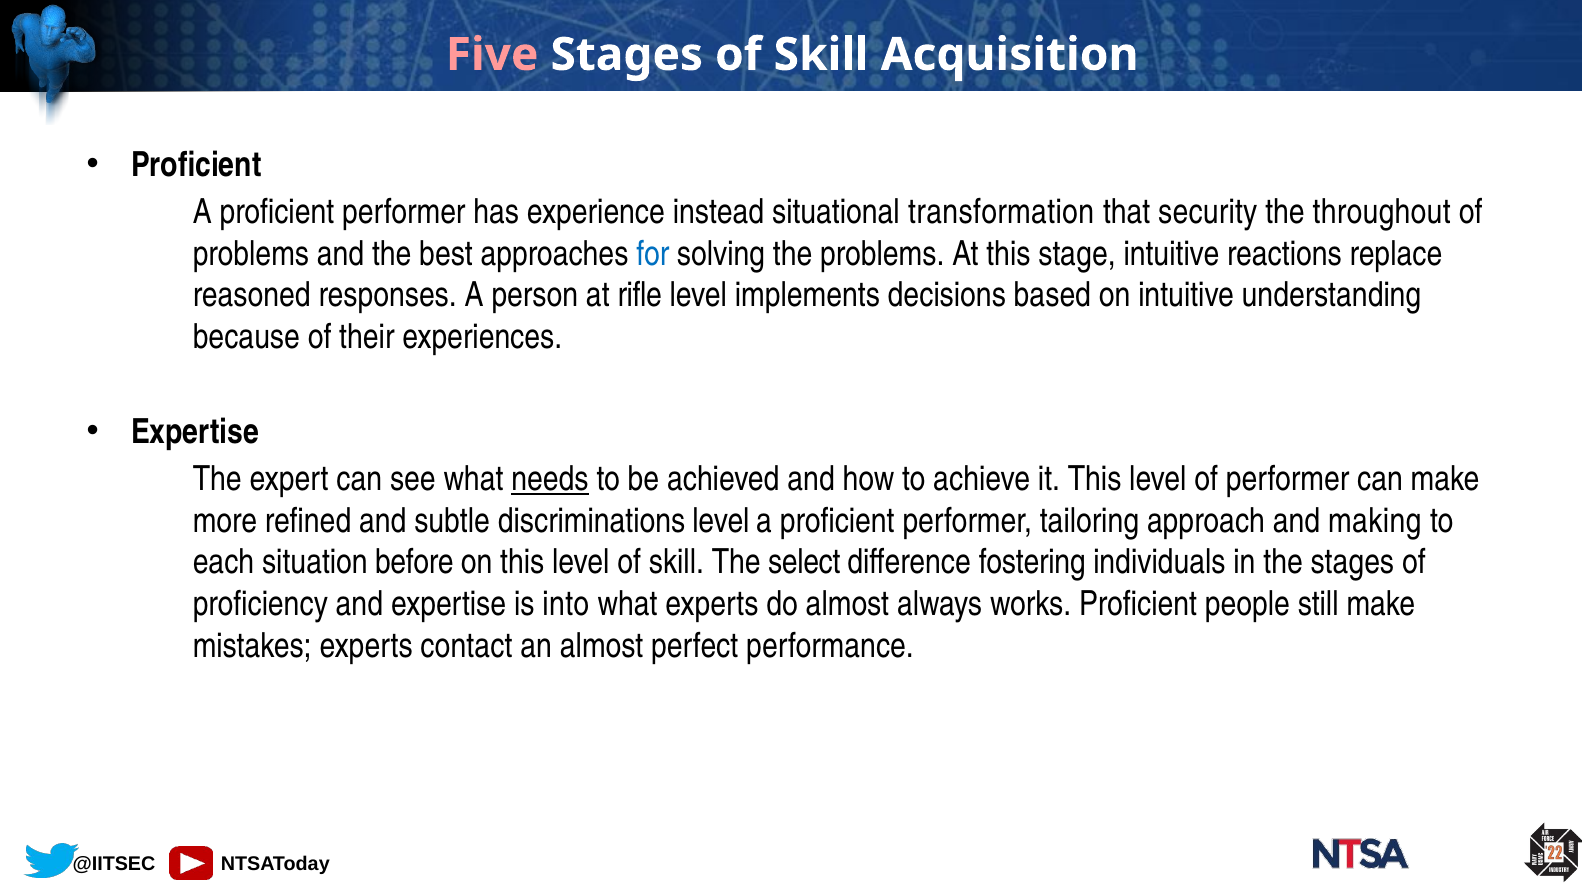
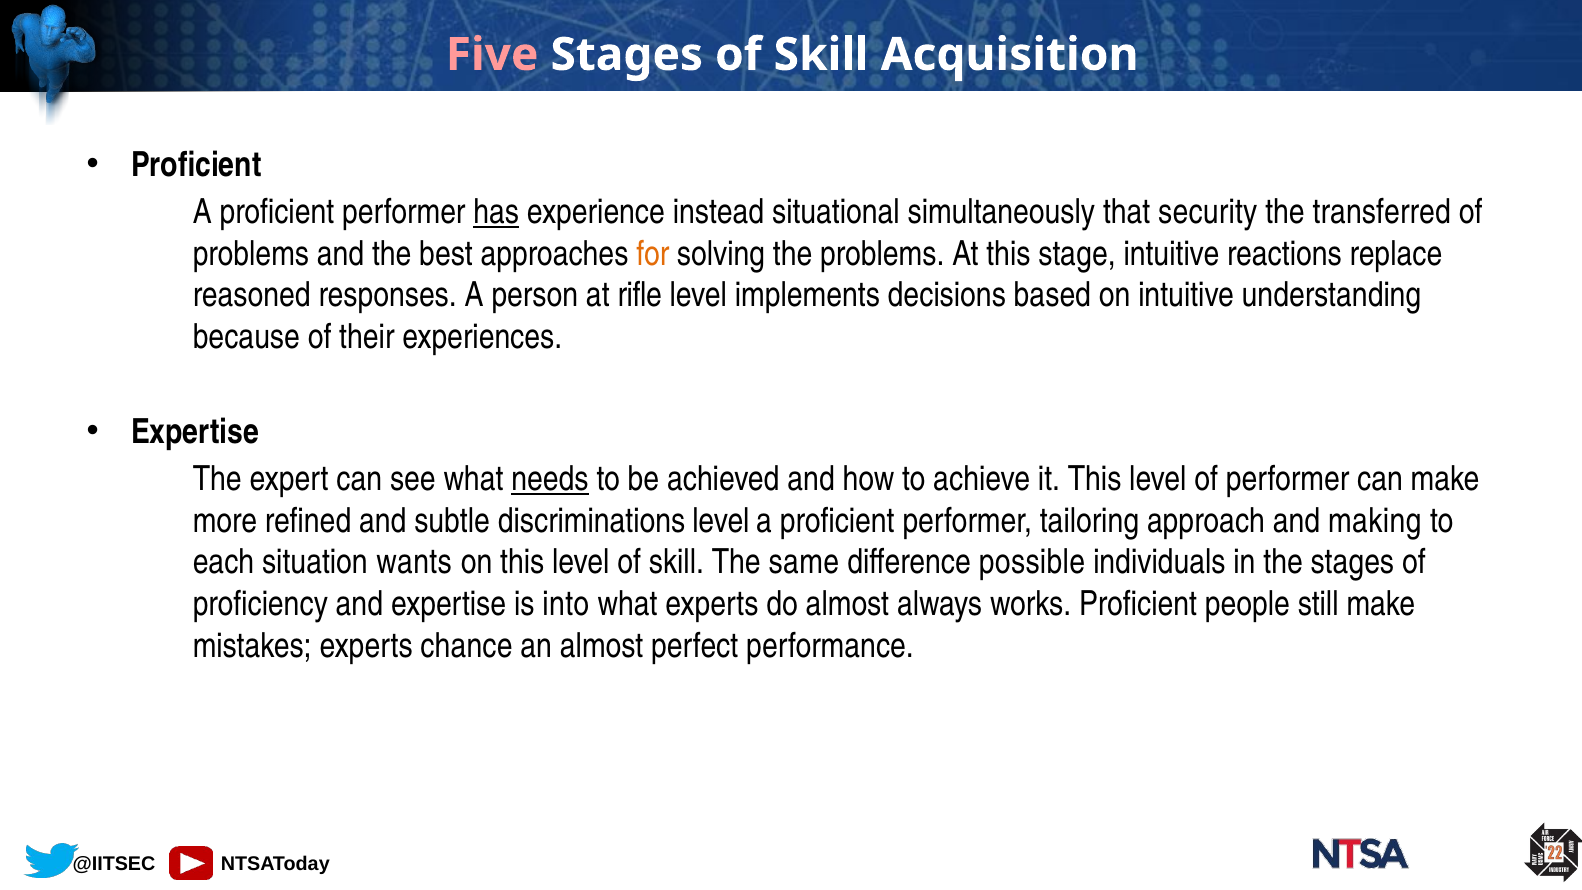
has underline: none -> present
transformation: transformation -> simultaneously
throughout: throughout -> transferred
for colour: blue -> orange
before: before -> wants
select: select -> same
fostering: fostering -> possible
contact: contact -> chance
